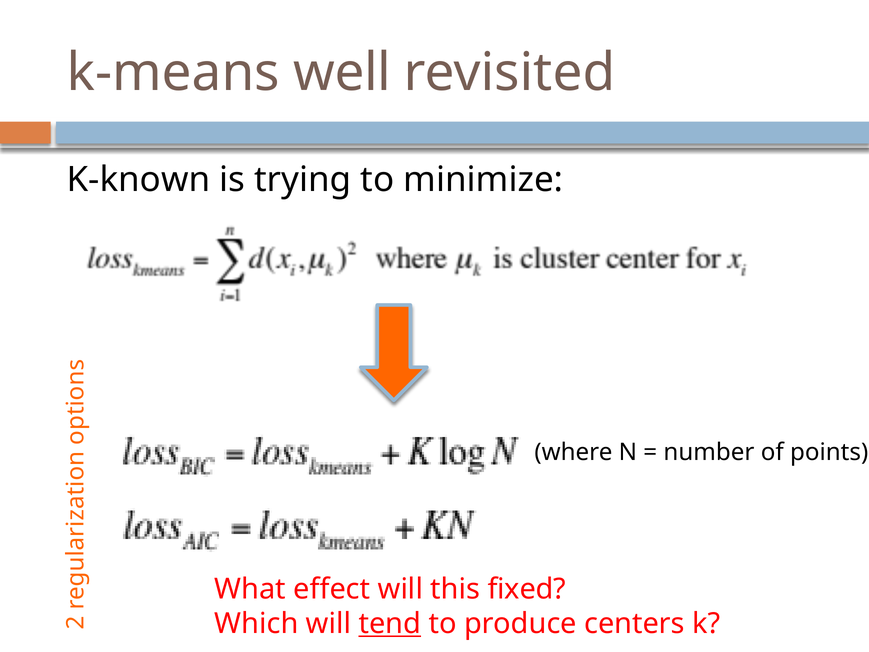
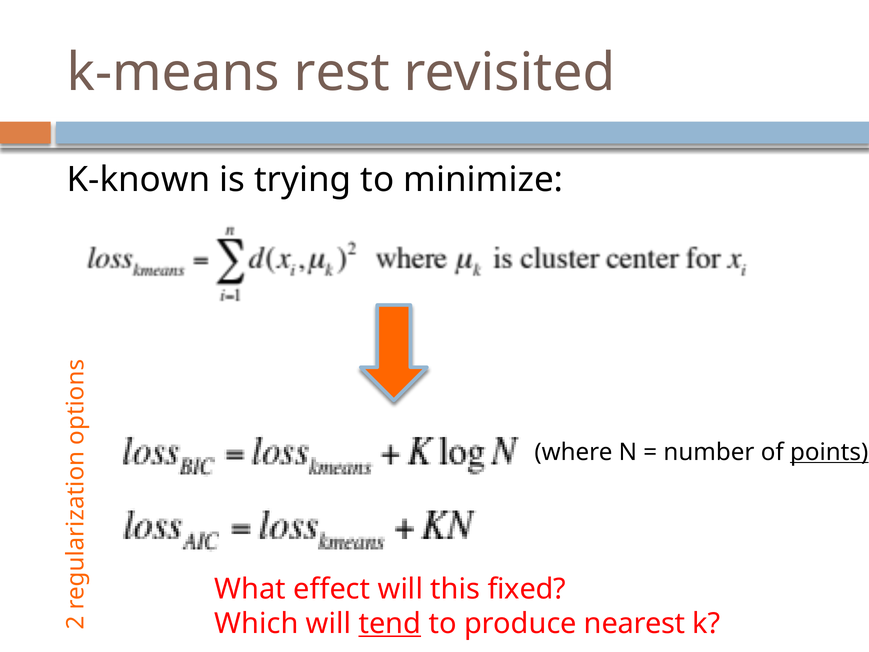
well: well -> rest
points underline: none -> present
centers: centers -> nearest
